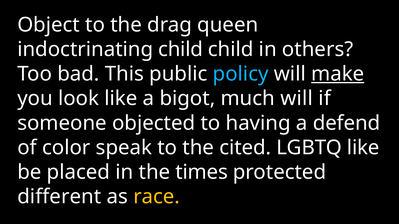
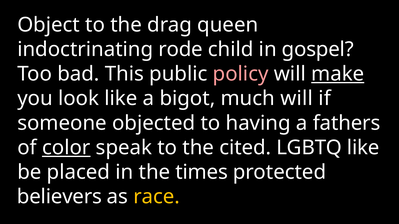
indoctrinating child: child -> rode
others: others -> gospel
policy colour: light blue -> pink
defend: defend -> fathers
color underline: none -> present
different: different -> believers
